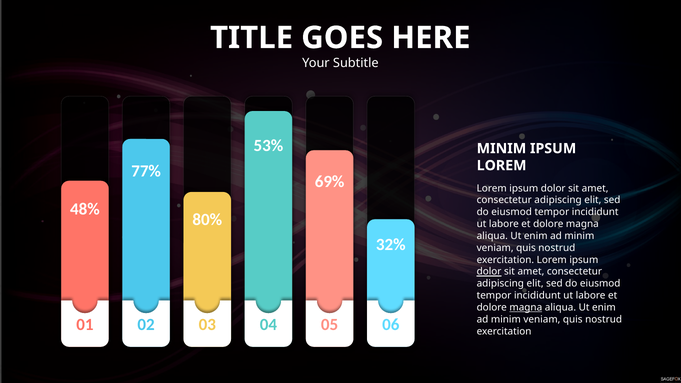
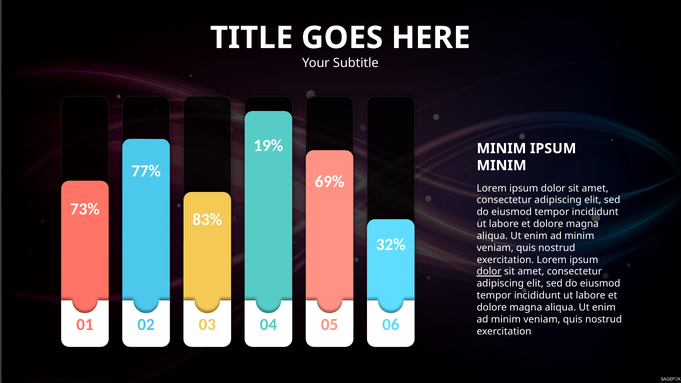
53%: 53% -> 19%
LOREM at (502, 166): LOREM -> MINIM
48%: 48% -> 73%
80%: 80% -> 83%
magna at (526, 308) underline: present -> none
